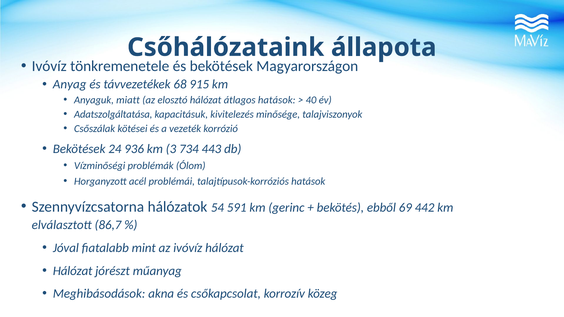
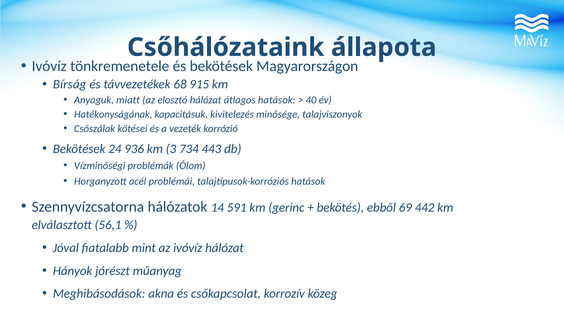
Anyag: Anyag -> Bírság
Adatszolgáltatása: Adatszolgáltatása -> Hatékonyságának
54: 54 -> 14
86,7: 86,7 -> 56,1
Hálózat at (73, 271): Hálózat -> Hányok
